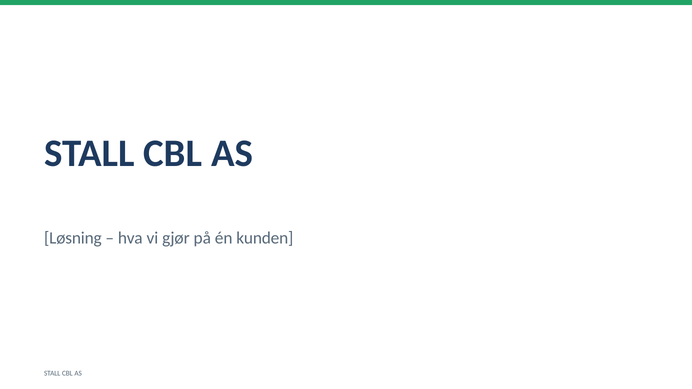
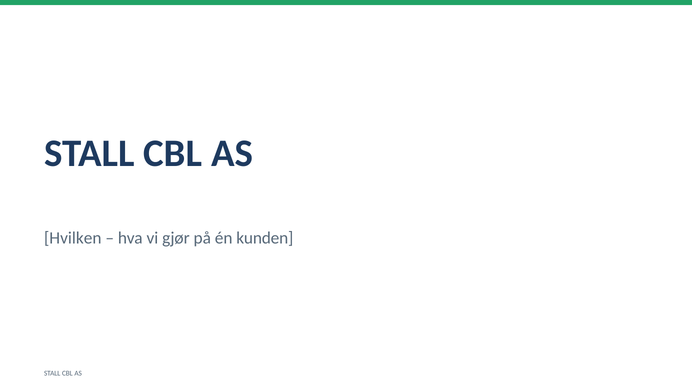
Løsning: Løsning -> Hvilken
